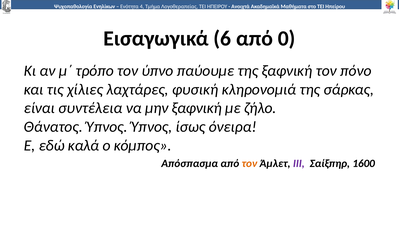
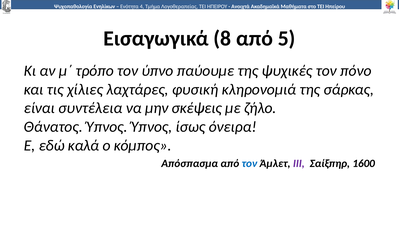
6: 6 -> 8
από 0: 0 -> 5
της ξαφνική: ξαφνική -> ψυχικές
μην ξαφνική: ξαφνική -> σκέψεις
τον at (249, 163) colour: orange -> blue
